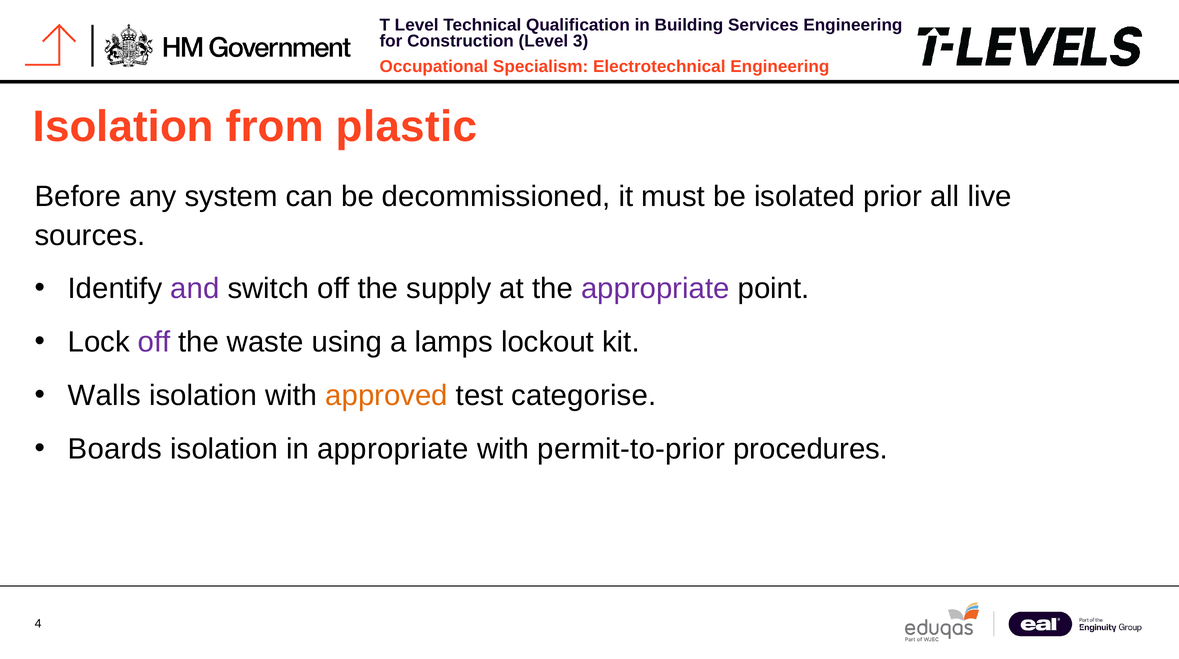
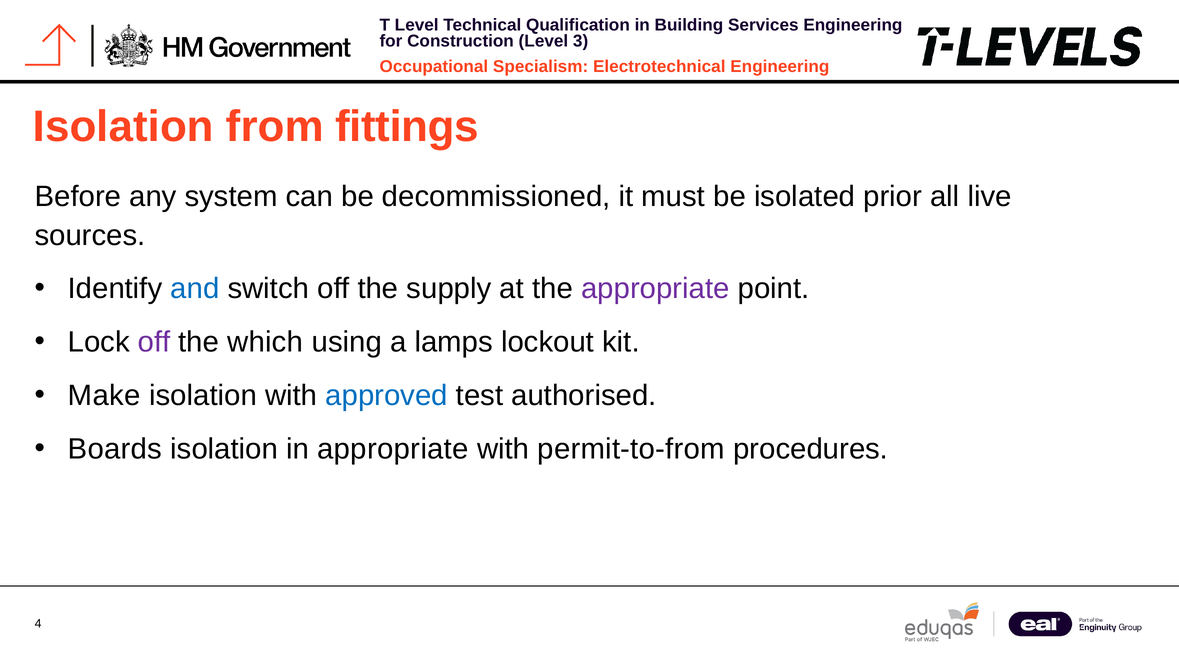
plastic: plastic -> fittings
and colour: purple -> blue
waste: waste -> which
Walls: Walls -> Make
approved colour: orange -> blue
categorise: categorise -> authorised
permit-to-prior: permit-to-prior -> permit-to-from
